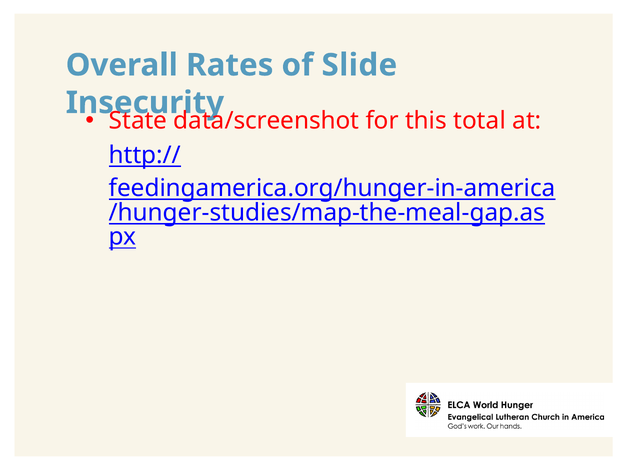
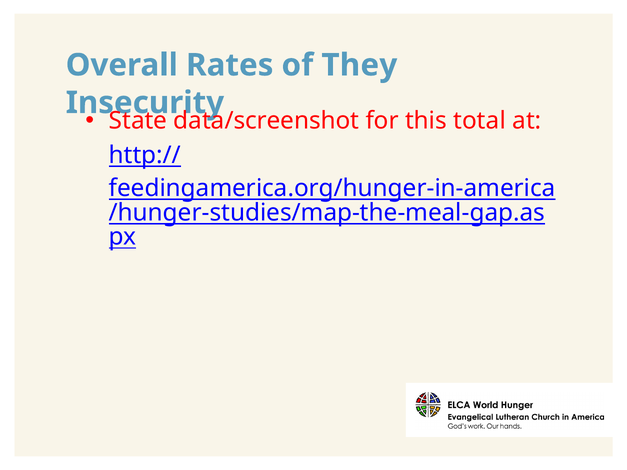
Slide: Slide -> They
